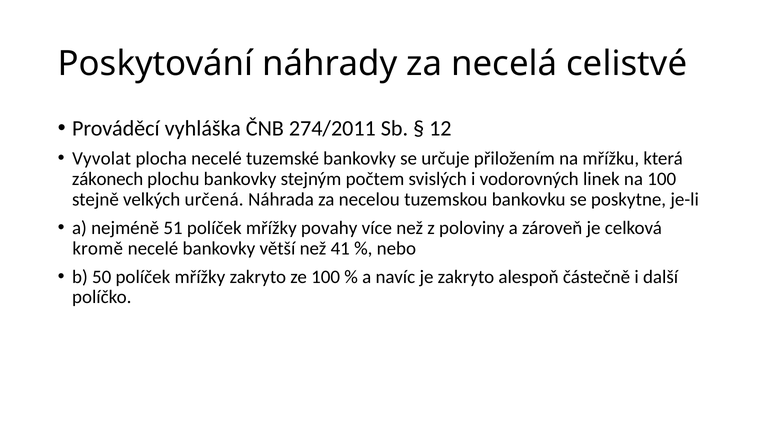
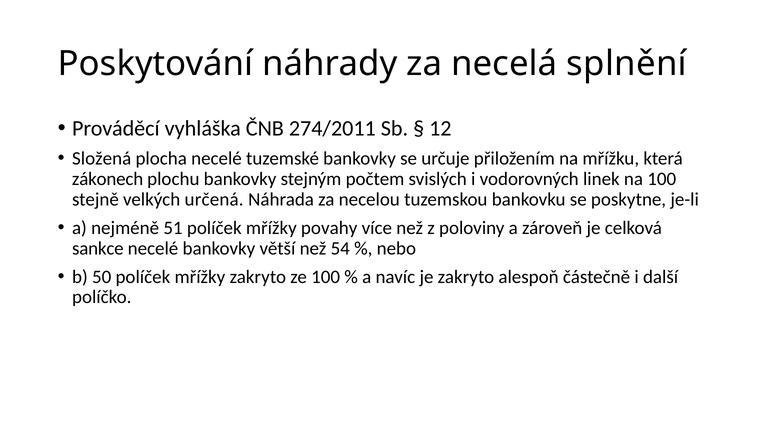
celistvé: celistvé -> splnění
Vyvolat: Vyvolat -> Složená
kromě: kromě -> sankce
41: 41 -> 54
